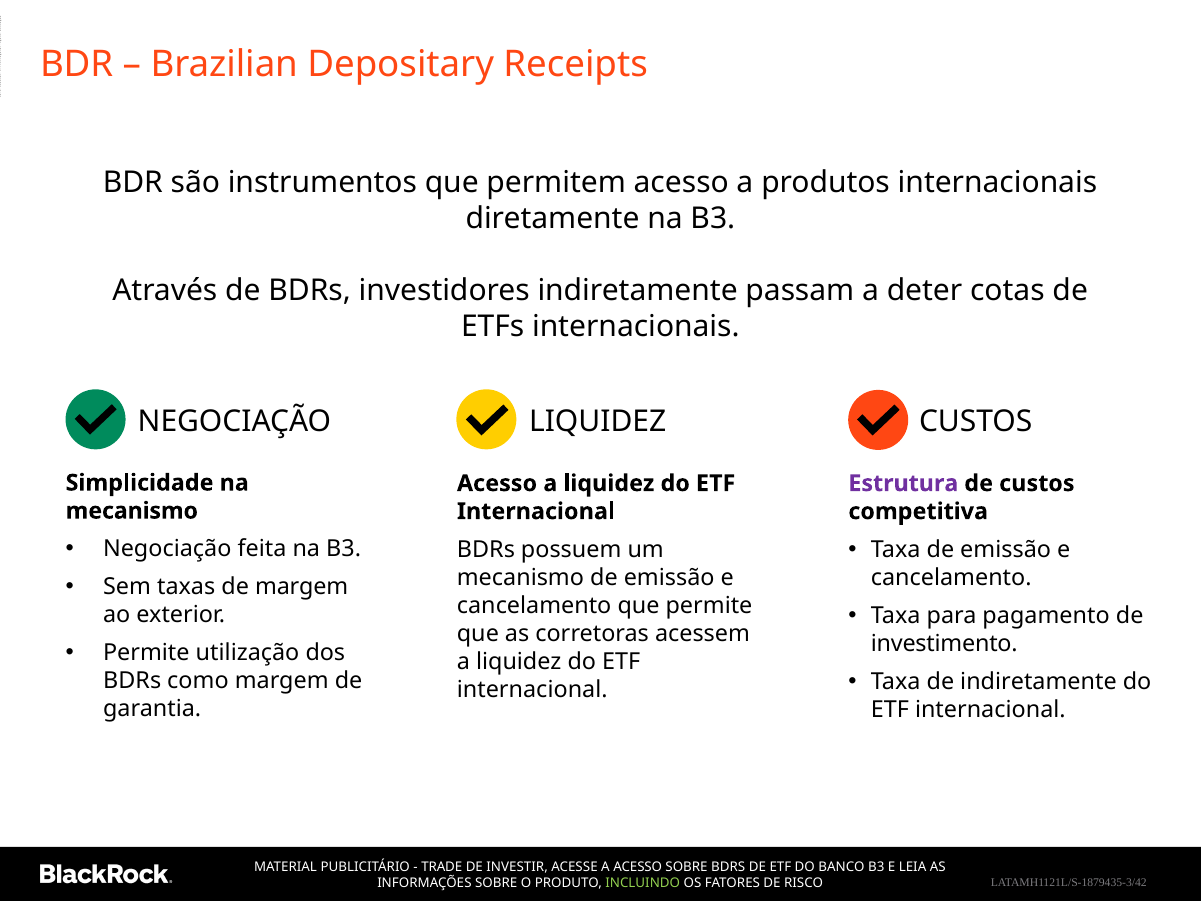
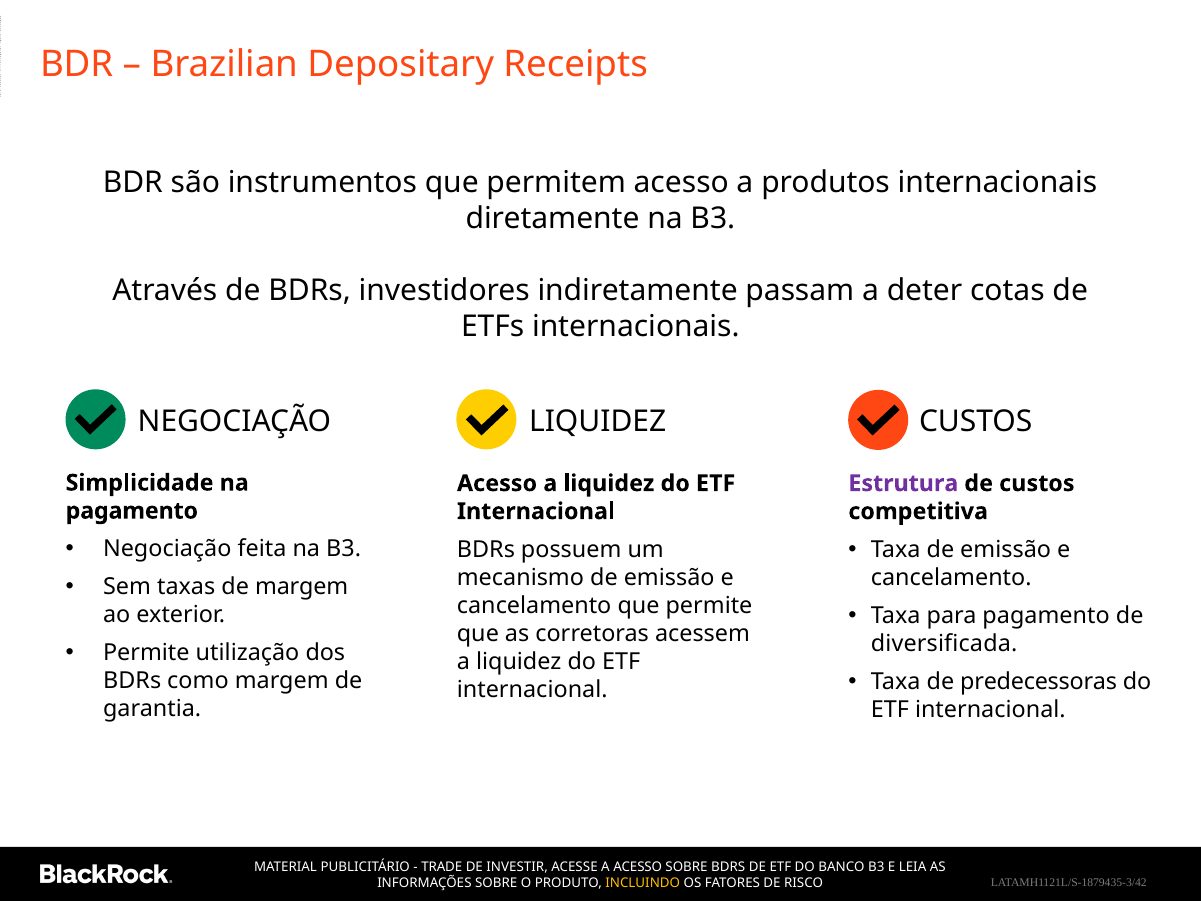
mecanismo at (132, 511): mecanismo -> pagamento
investimento: investimento -> diversificada
de indiretamente: indiretamente -> predecessoras
INCLUINDO colour: light green -> yellow
